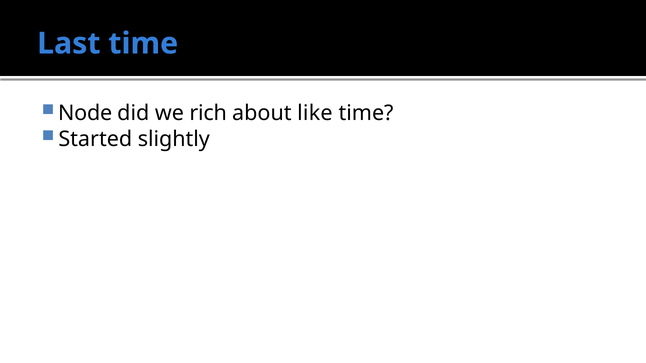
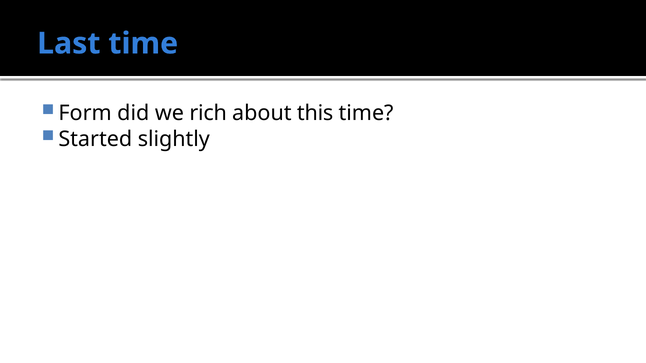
Node: Node -> Form
like: like -> this
